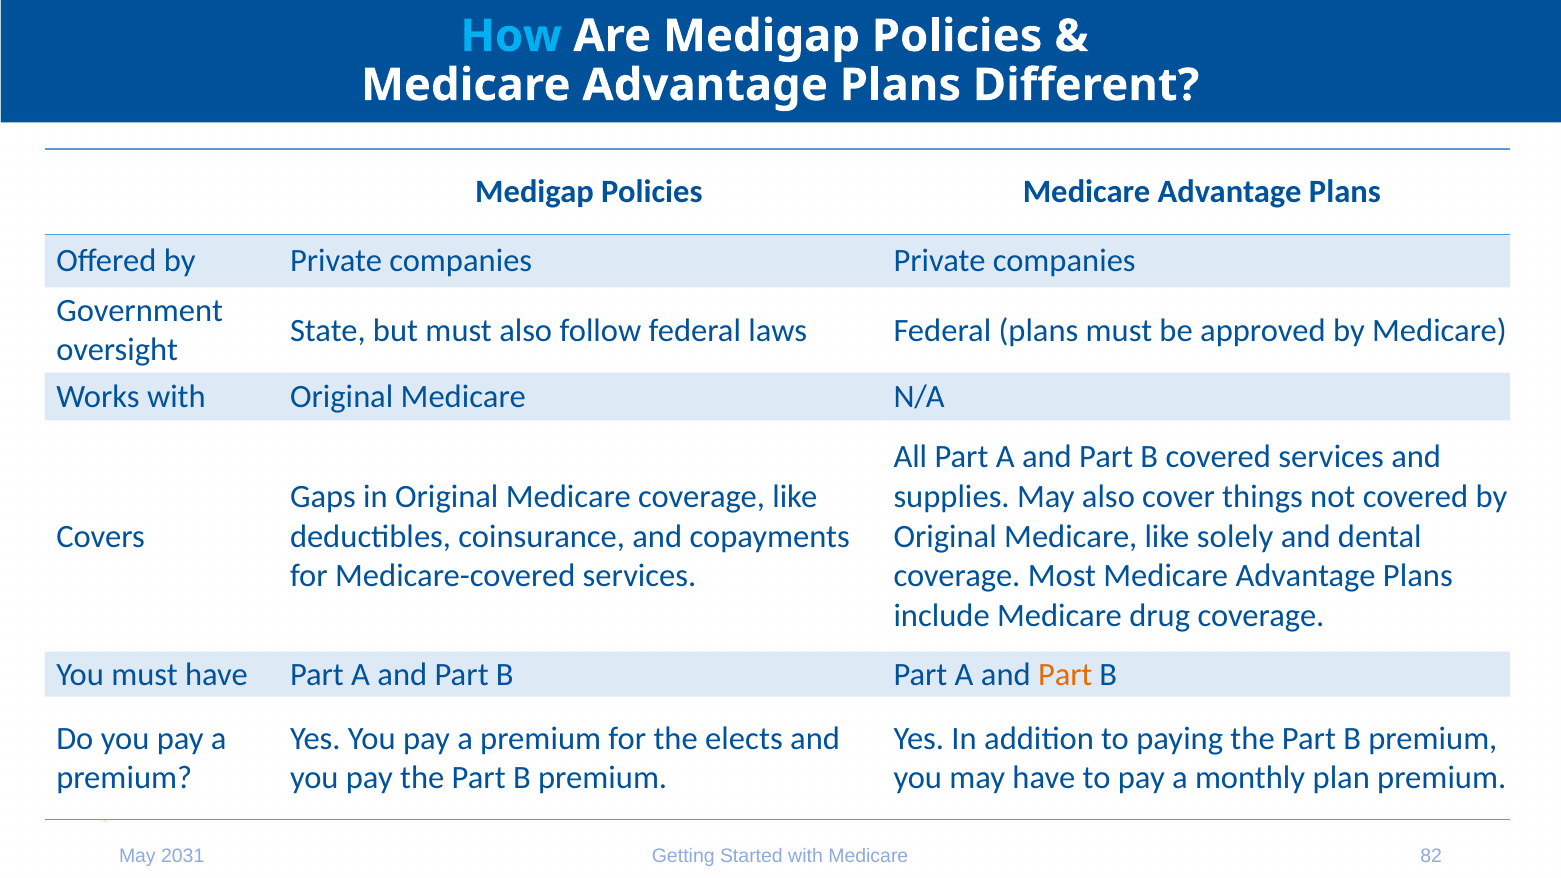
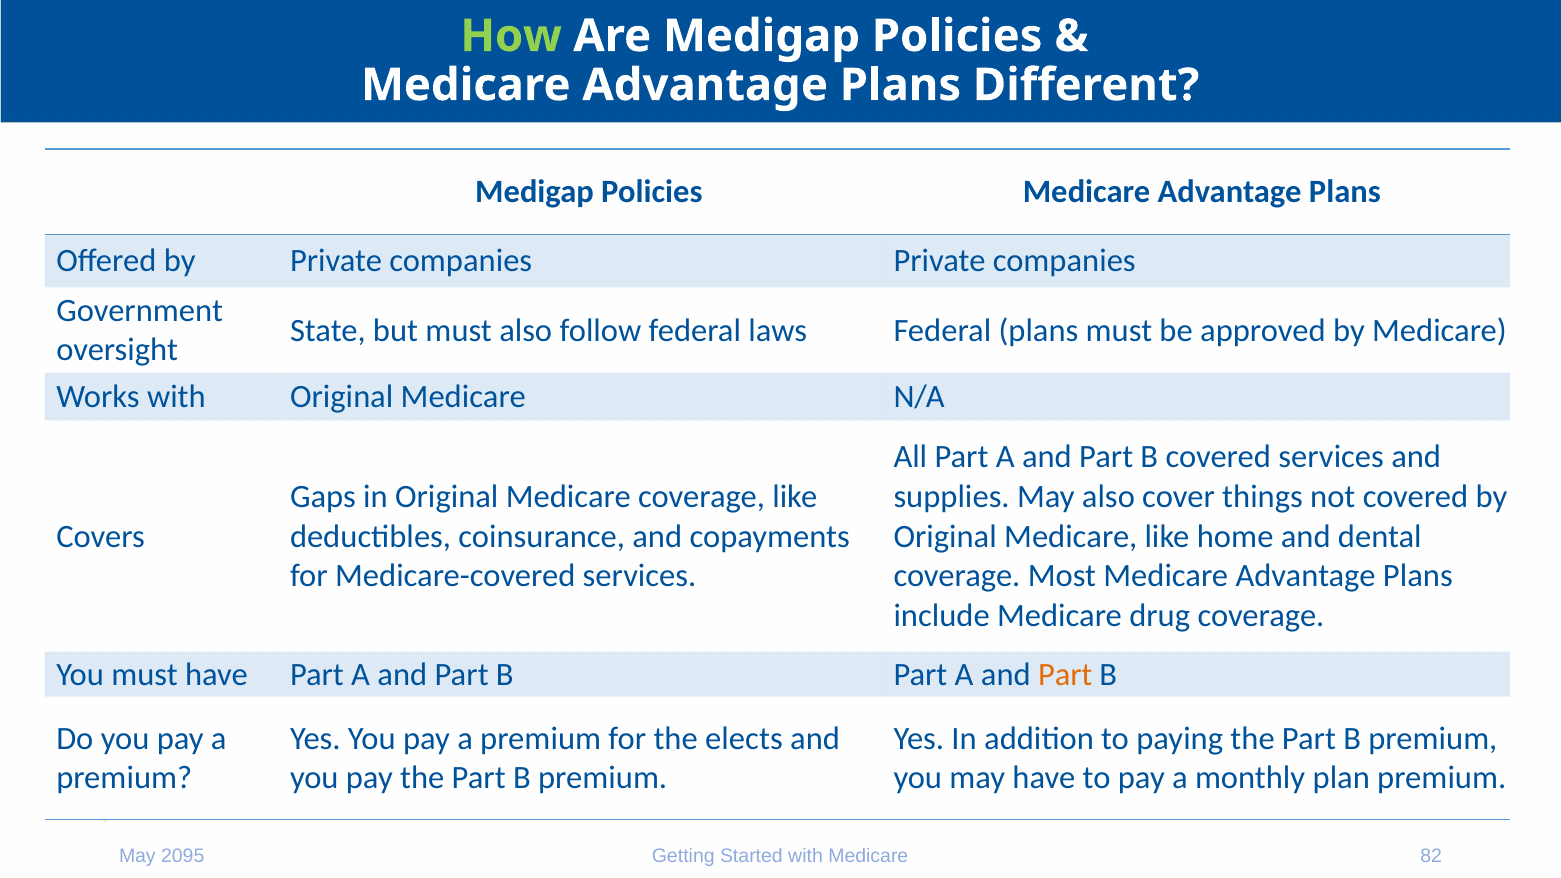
How colour: light blue -> light green
solely: solely -> home
2031: 2031 -> 2095
